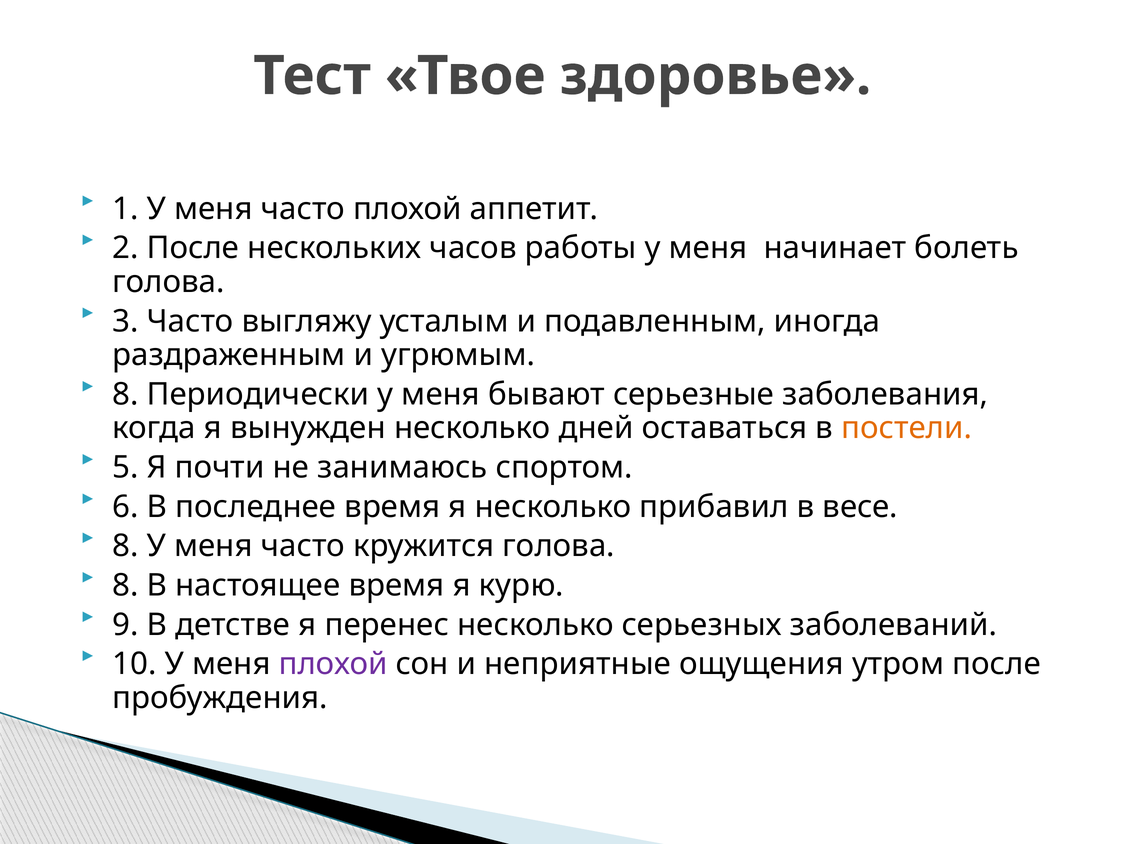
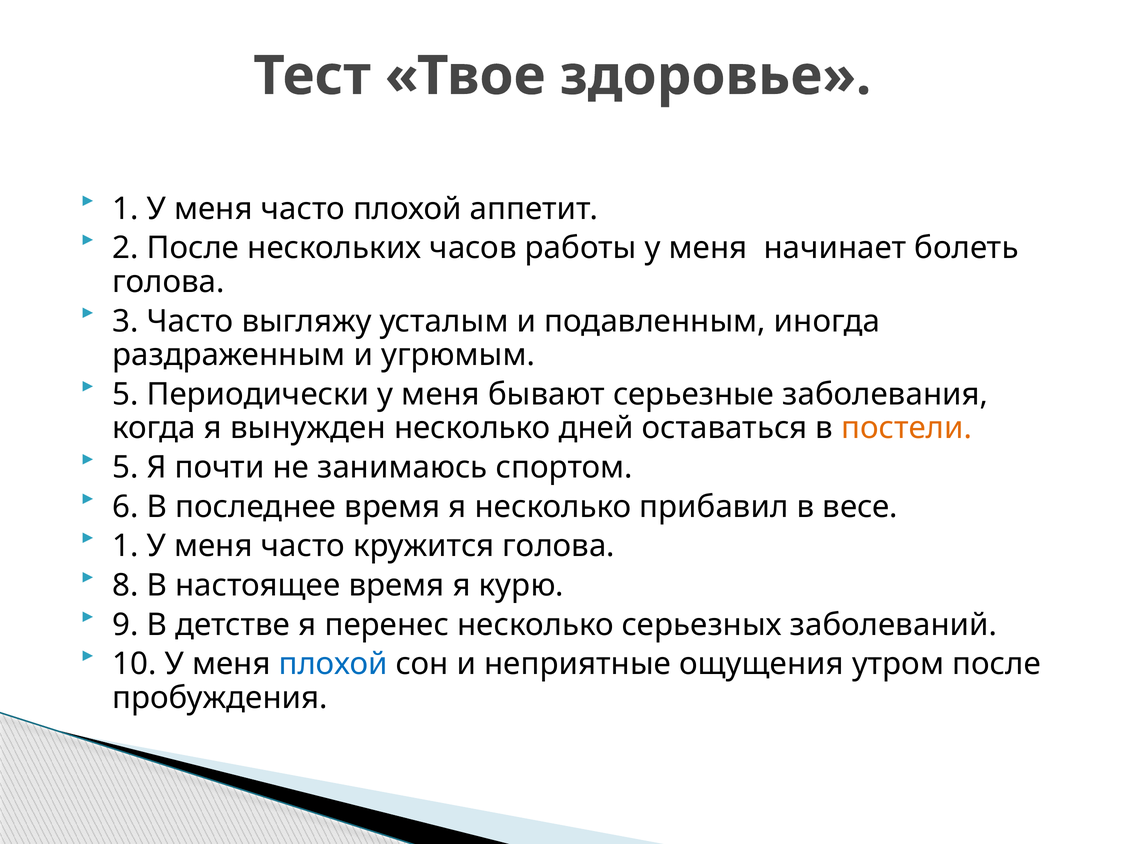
8 at (125, 394): 8 -> 5
8 at (125, 546): 8 -> 1
плохой at (333, 664) colour: purple -> blue
